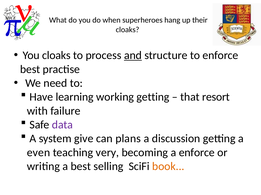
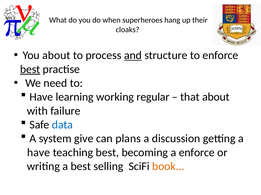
You cloaks: cloaks -> about
best at (30, 69) underline: none -> present
working getting: getting -> regular
that resort: resort -> about
data colour: purple -> blue
even at (39, 153): even -> have
teaching very: very -> best
